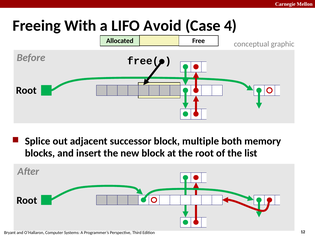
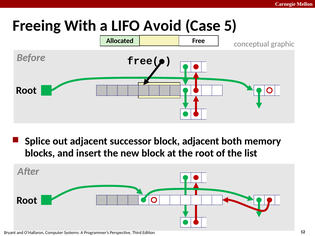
4: 4 -> 5
block multiple: multiple -> adjacent
